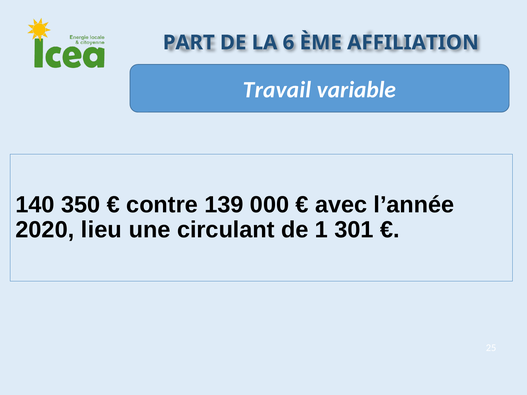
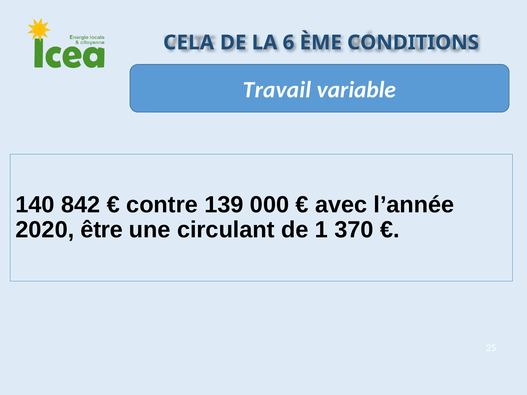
PART: PART -> CELA
AFFILIATION: AFFILIATION -> CONDITIONS
350: 350 -> 842
lieu: lieu -> être
301: 301 -> 370
